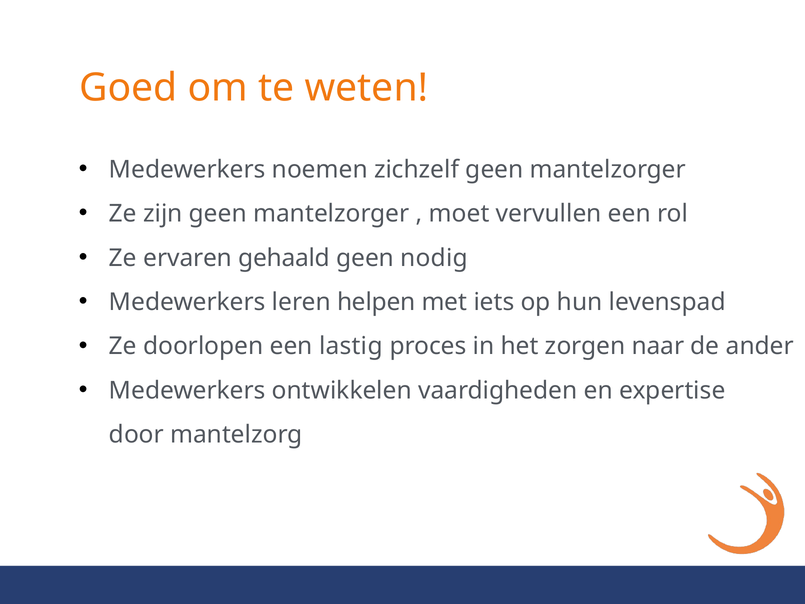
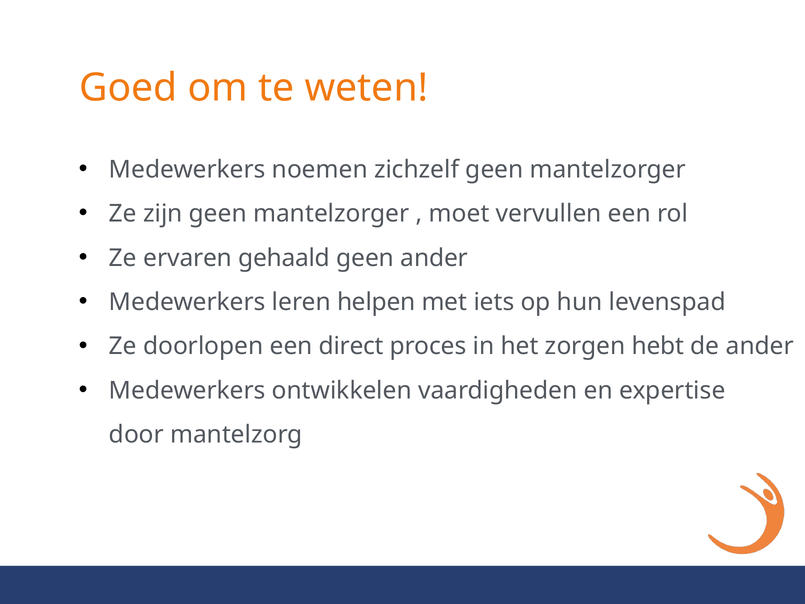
geen nodig: nodig -> ander
lastig: lastig -> direct
naar: naar -> hebt
